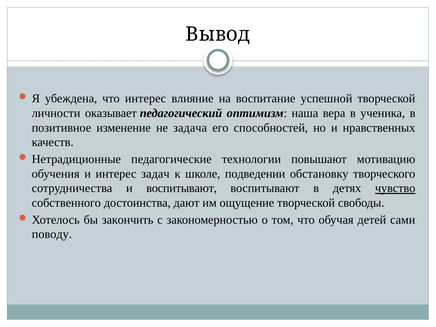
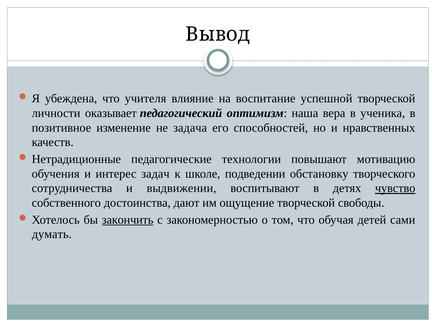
что интерес: интерес -> учителя
и воспитывают: воспитывают -> выдвижении
закончить underline: none -> present
поводу: поводу -> думать
